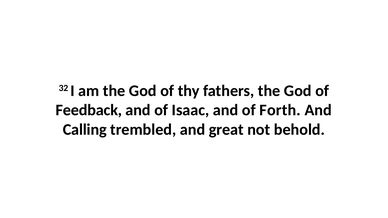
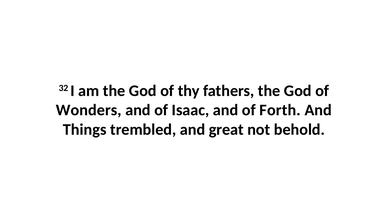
Feedback: Feedback -> Wonders
Calling: Calling -> Things
